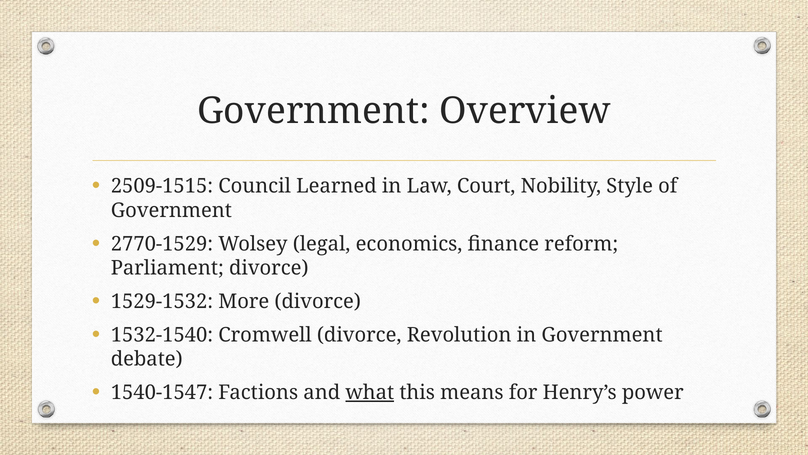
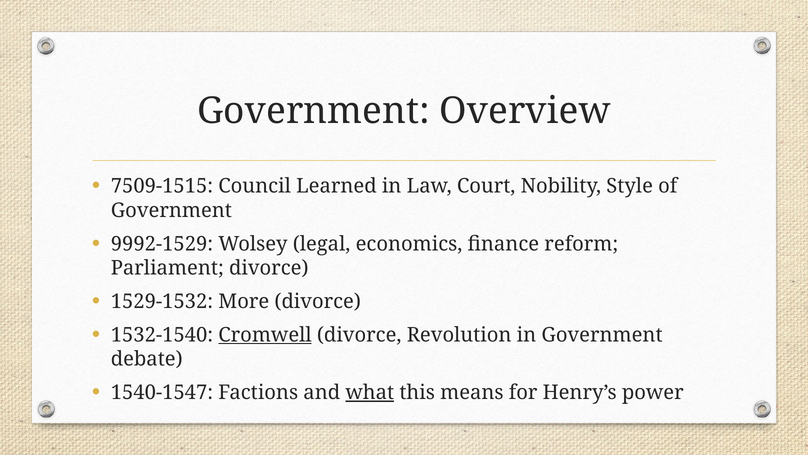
2509-1515: 2509-1515 -> 7509-1515
2770-1529: 2770-1529 -> 9992-1529
Cromwell underline: none -> present
